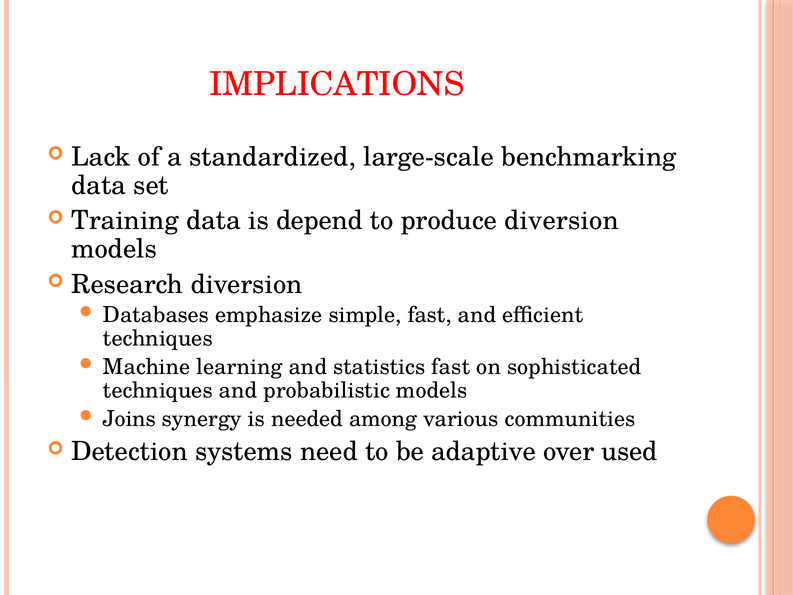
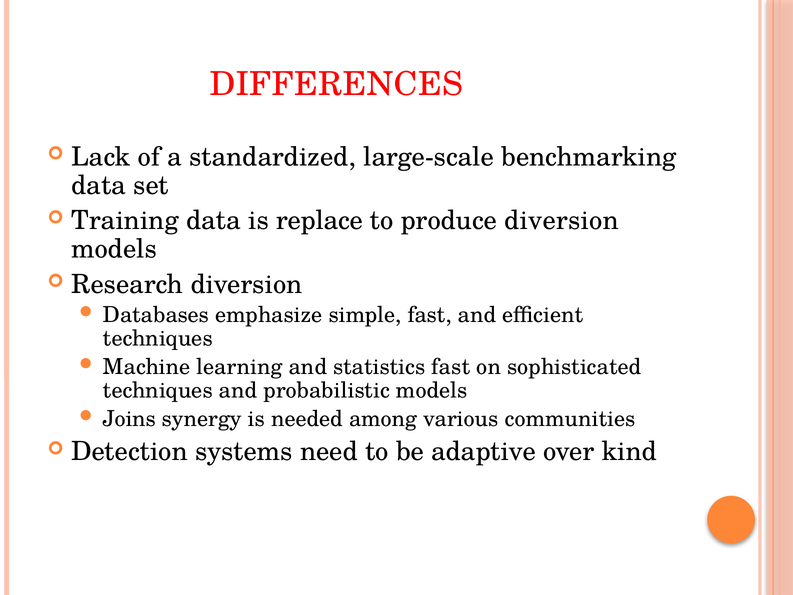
IMPLICATIONS: IMPLICATIONS -> DIFFERENCES
depend: depend -> replace
used: used -> kind
